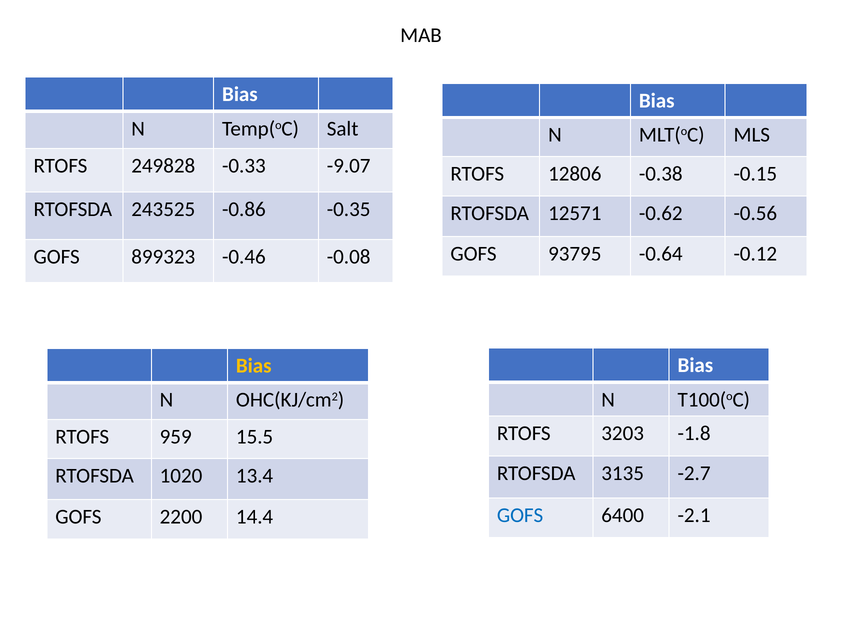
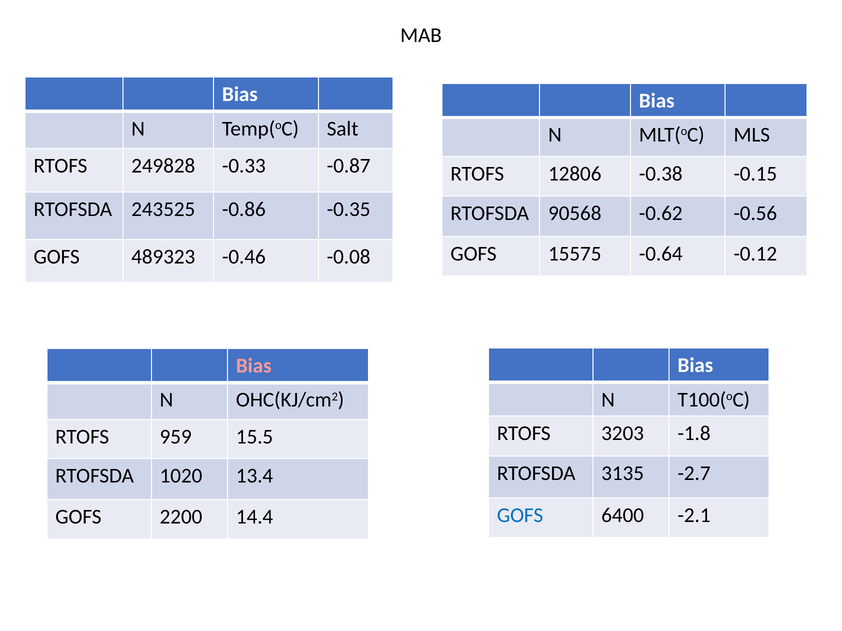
-9.07: -9.07 -> -0.87
12571: 12571 -> 90568
93795: 93795 -> 15575
899323: 899323 -> 489323
Bias at (254, 366) colour: yellow -> pink
